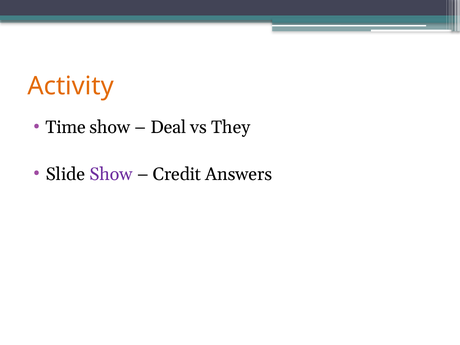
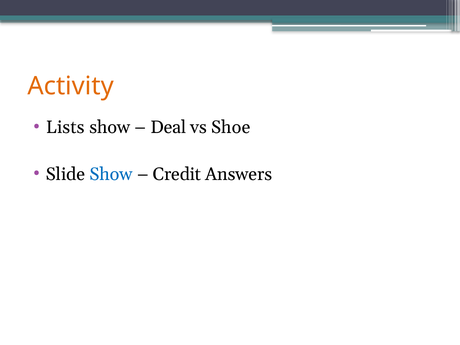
Time: Time -> Lists
They: They -> Shoe
Show at (111, 174) colour: purple -> blue
